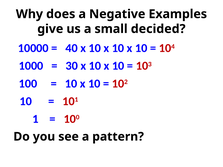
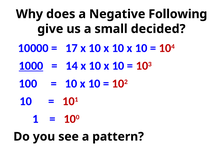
Examples: Examples -> Following
40: 40 -> 17
1000 underline: none -> present
30: 30 -> 14
